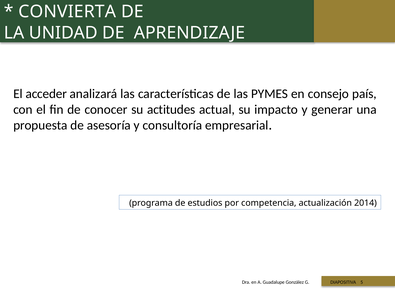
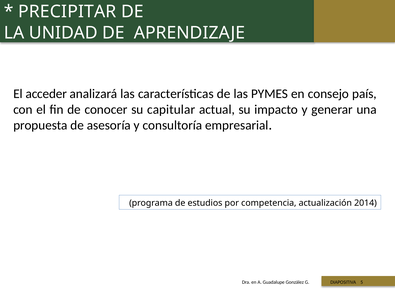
CONVIERTA: CONVIERTA -> PRECIPITAR
actitudes: actitudes -> capitular
